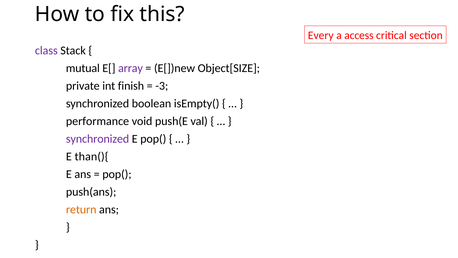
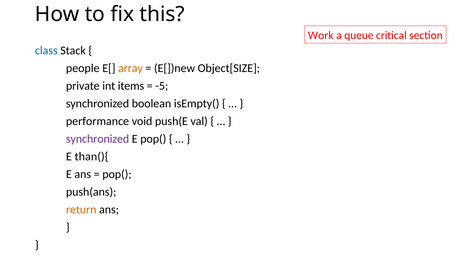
Every: Every -> Work
access: access -> queue
class colour: purple -> blue
mutual: mutual -> people
array colour: purple -> orange
finish: finish -> items
-3: -3 -> -5
